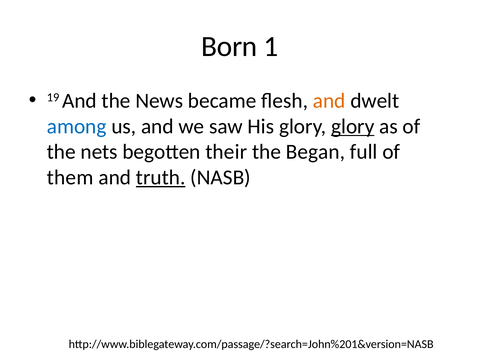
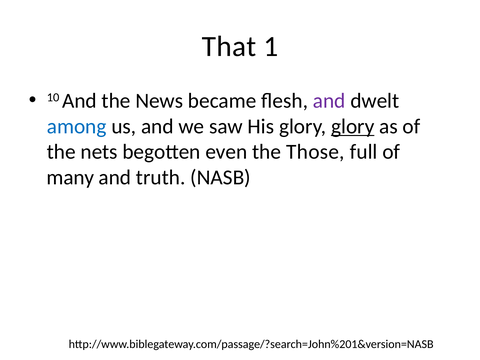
Born: Born -> That
19: 19 -> 10
and at (329, 101) colour: orange -> purple
their: their -> even
Began: Began -> Those
them: them -> many
truth underline: present -> none
